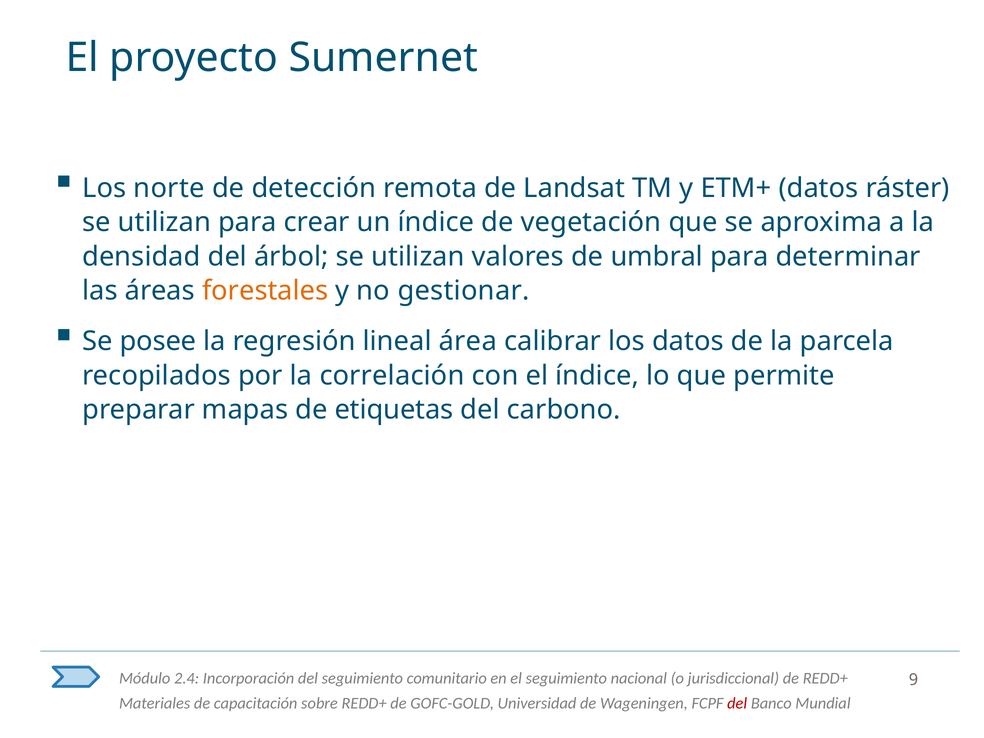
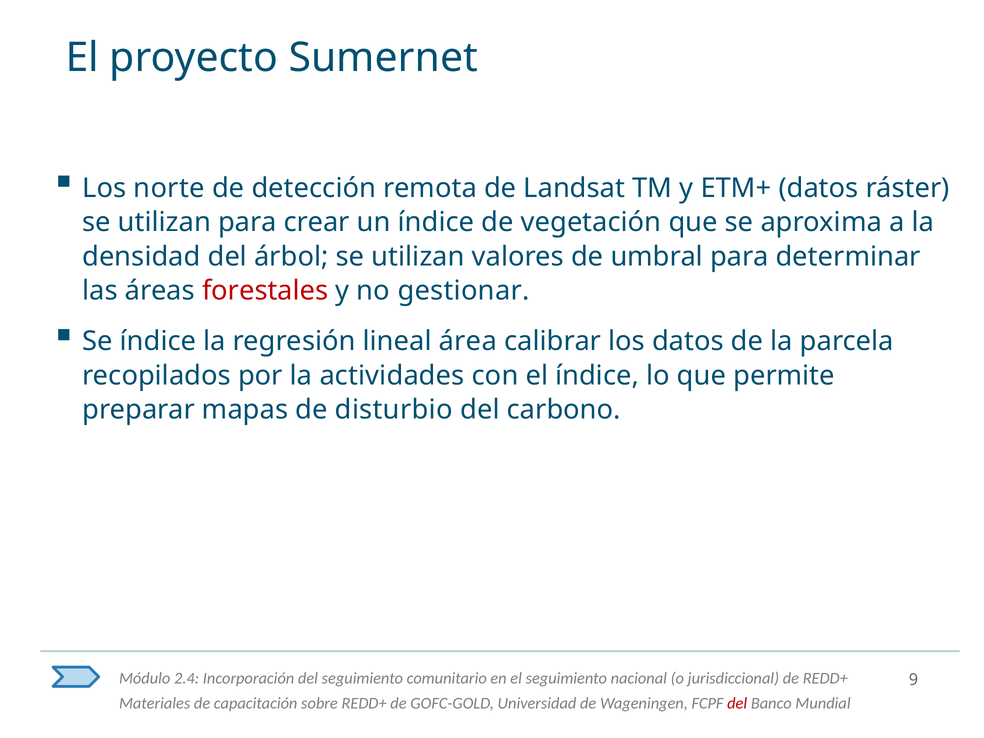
forestales colour: orange -> red
Se posee: posee -> índice
correlación: correlación -> actividades
etiquetas: etiquetas -> disturbio
